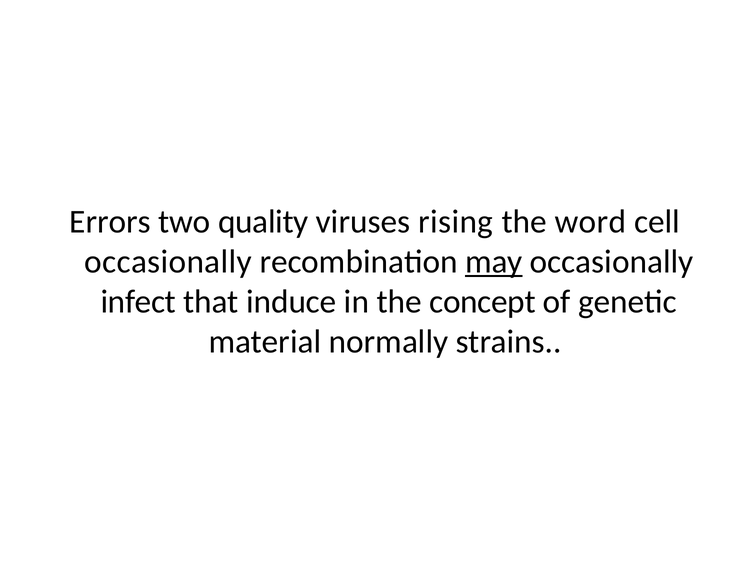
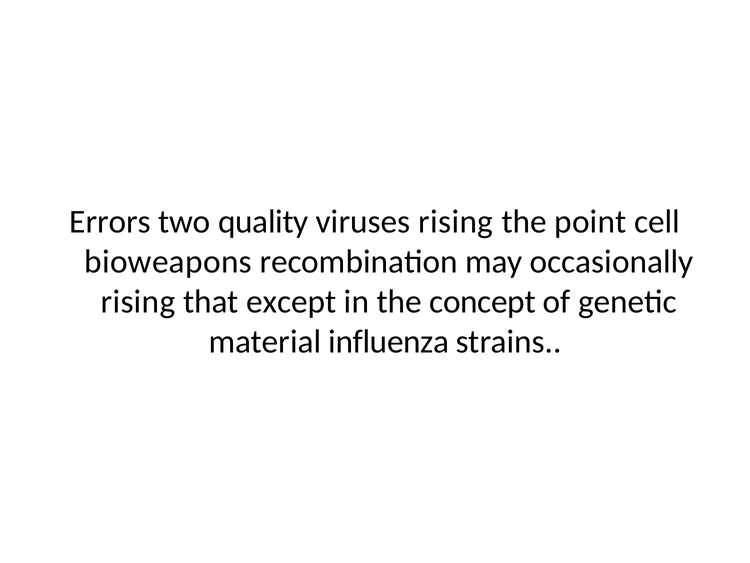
word: word -> point
occasionally at (168, 262): occasionally -> bioweapons
may underline: present -> none
infect at (138, 302): infect -> rising
induce: induce -> except
normally: normally -> influenza
